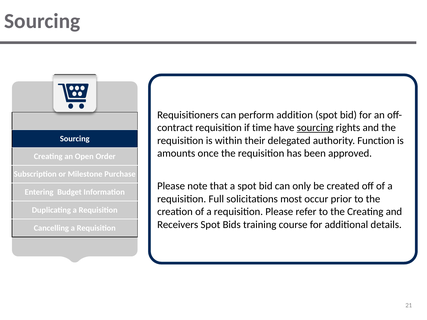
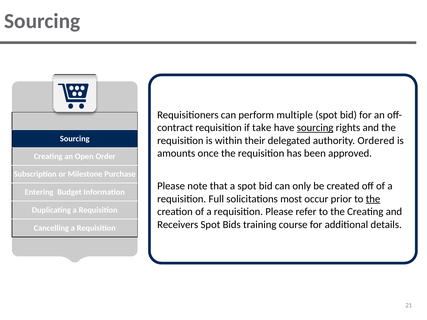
addition: addition -> multiple
time: time -> take
Function: Function -> Ordered
the at (373, 199) underline: none -> present
